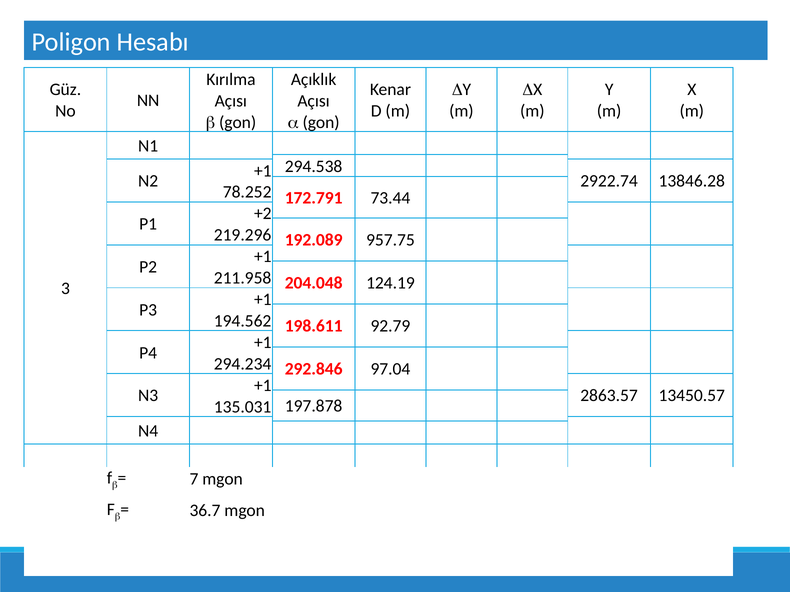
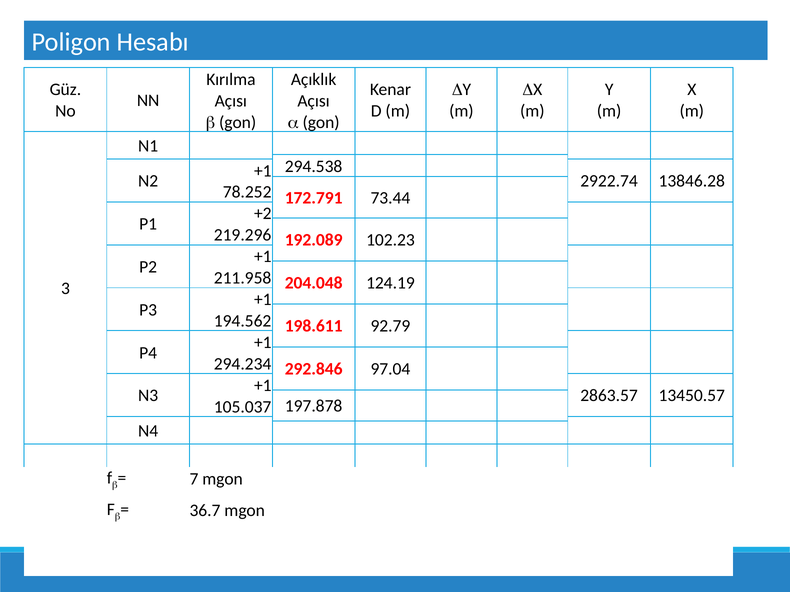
957.75: 957.75 -> 102.23
135.031: 135.031 -> 105.037
